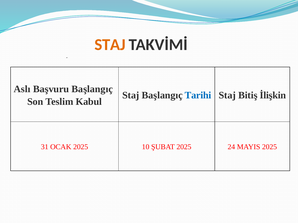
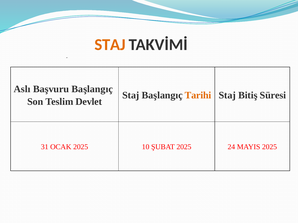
Tarihi colour: blue -> orange
İlişkin: İlişkin -> Süresi
Kabul: Kabul -> Devlet
